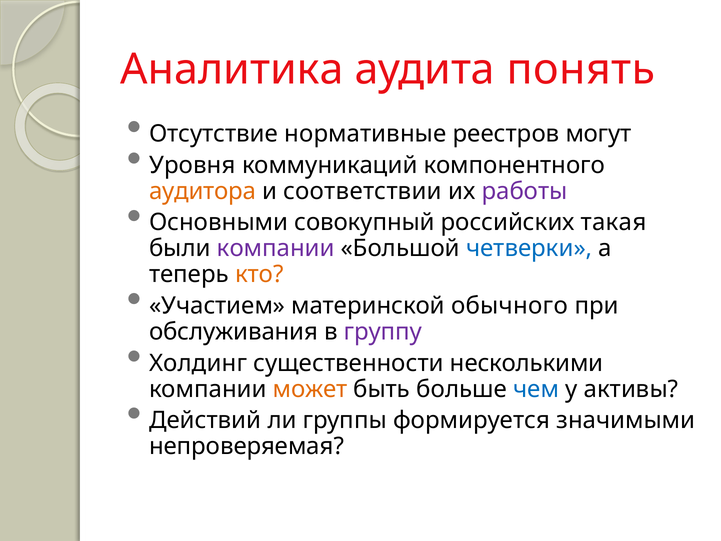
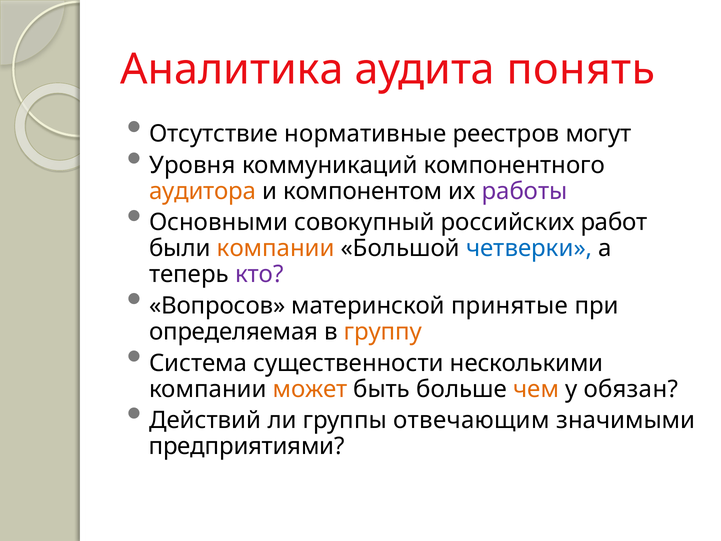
соответствии: соответствии -> компонентом
такая: такая -> работ
компании at (276, 248) colour: purple -> orange
кто colour: orange -> purple
Участием: Участием -> Вопросов
обычного: обычного -> принятые
обслуживания: обслуживания -> определяемая
группу colour: purple -> orange
Холдинг: Холдинг -> Система
чем colour: blue -> orange
активы: активы -> обязан
формируется: формируется -> отвечающим
непроверяемая: непроверяемая -> предприятиями
